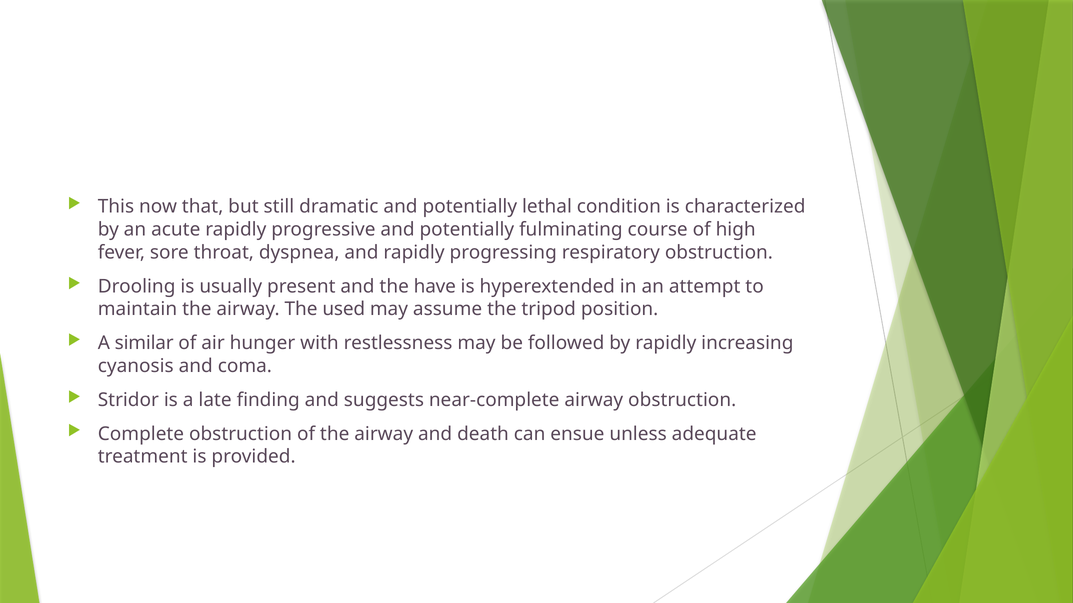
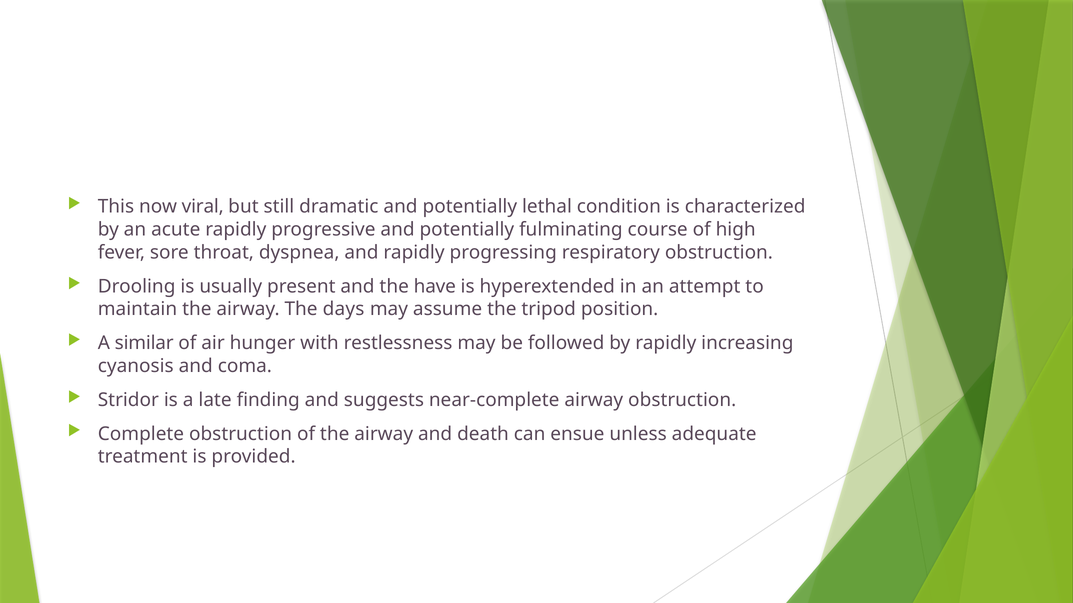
that: that -> viral
used: used -> days
